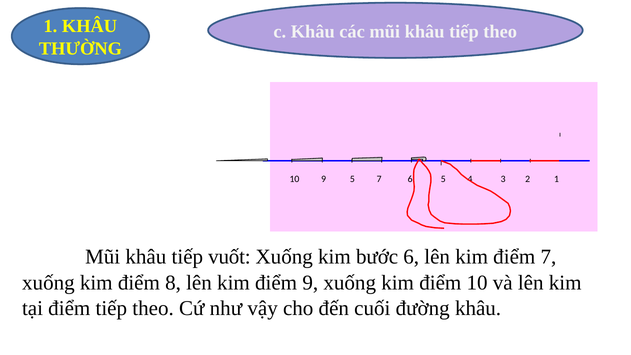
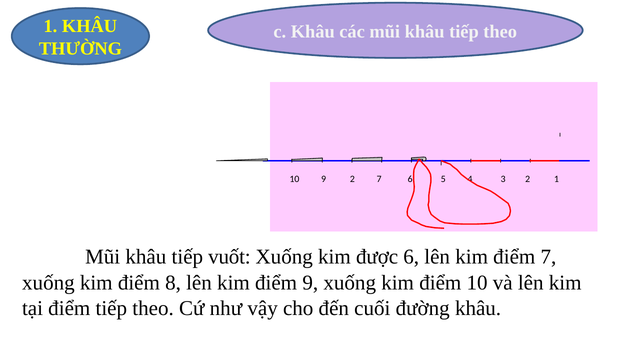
9 5: 5 -> 2
bước: bước -> được
